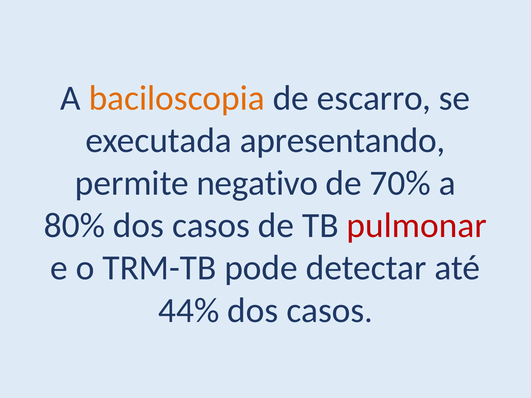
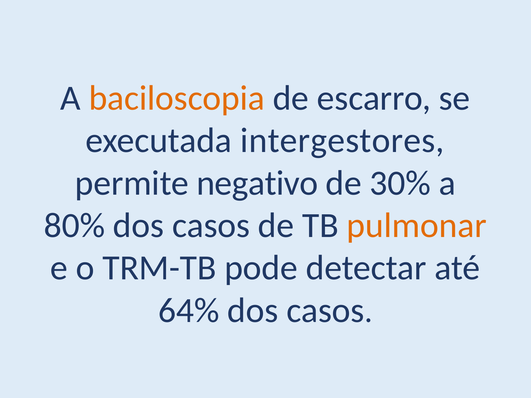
apresentando: apresentando -> intergestores
70%: 70% -> 30%
pulmonar colour: red -> orange
44%: 44% -> 64%
